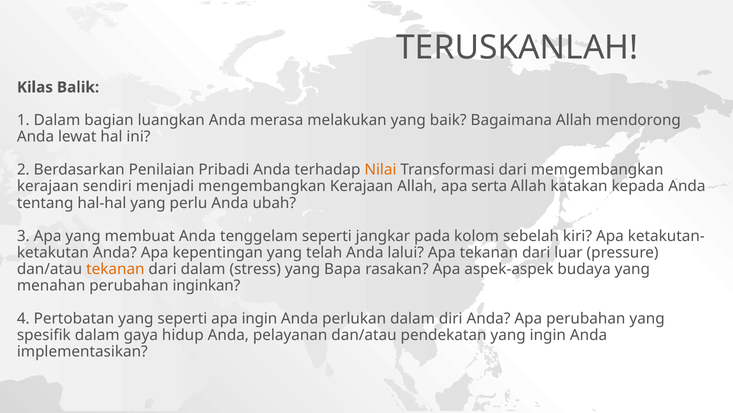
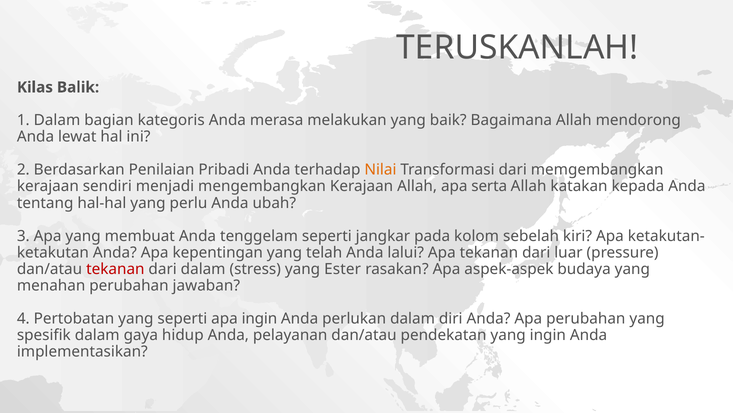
luangkan: luangkan -> kategoris
tekanan at (115, 269) colour: orange -> red
Bapa: Bapa -> Ester
inginkan: inginkan -> jawaban
